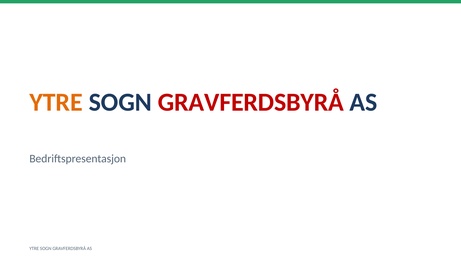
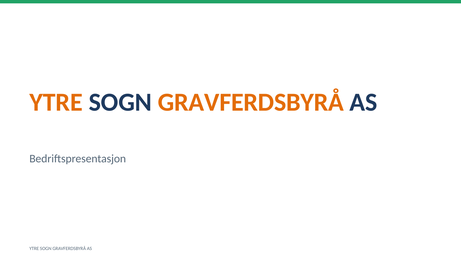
GRAVFERDSBYRÅ at (251, 102) colour: red -> orange
